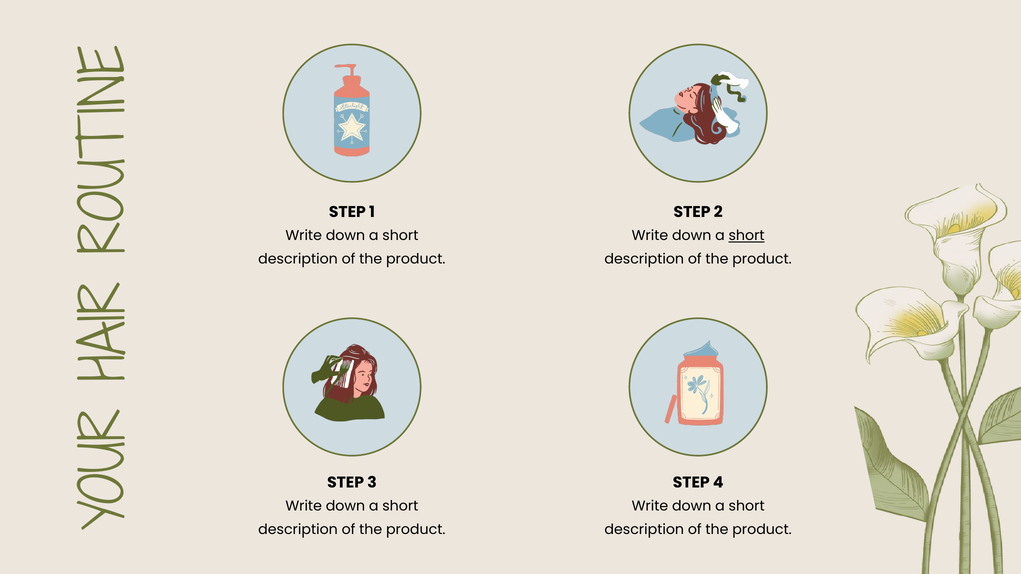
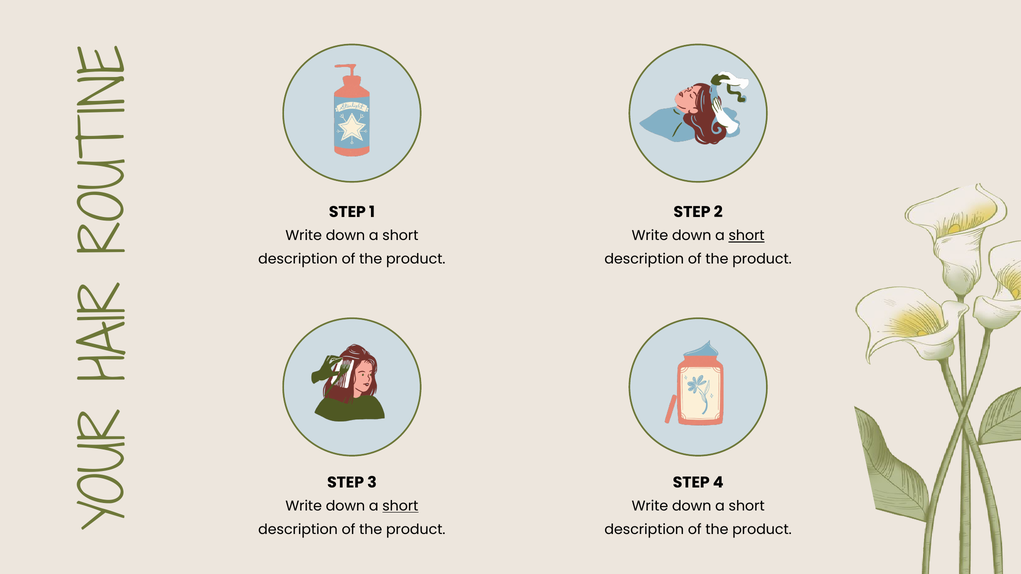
short at (400, 507) underline: none -> present
